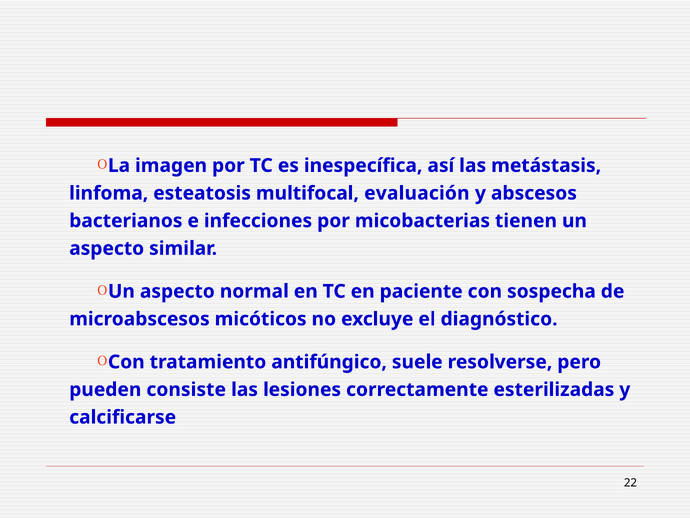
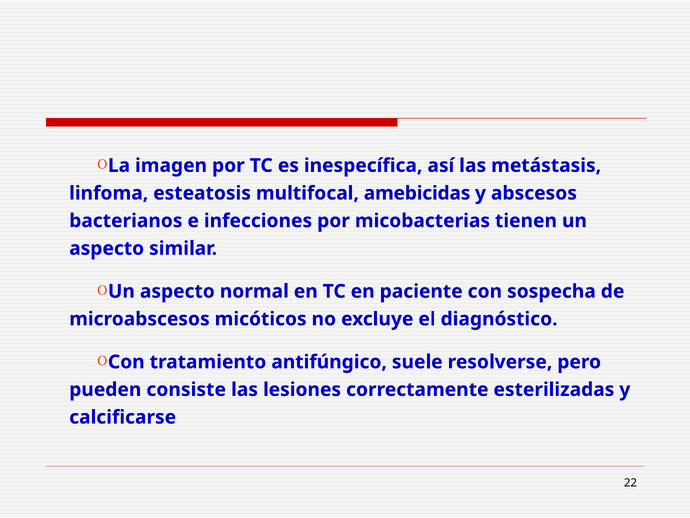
evaluación: evaluación -> amebicidas
